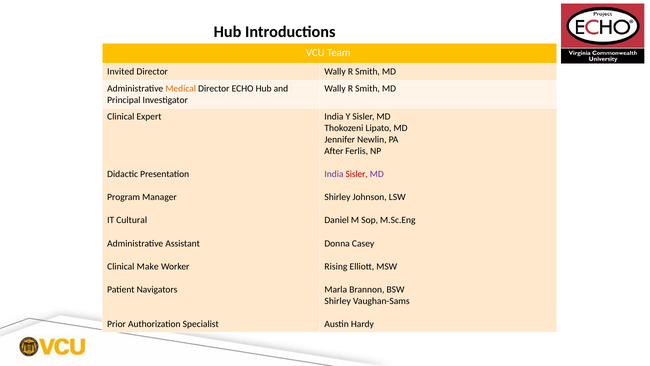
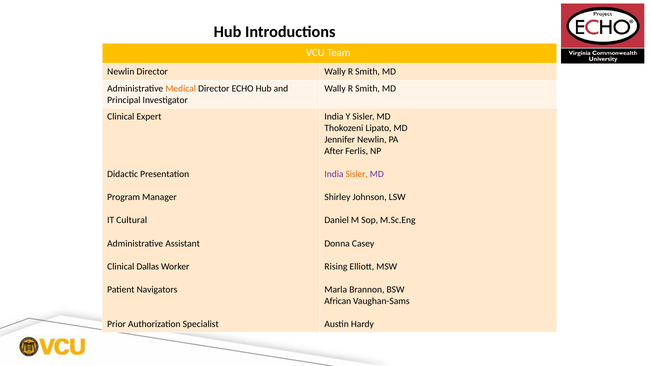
Invited at (121, 71): Invited -> Newlin
Sisler at (357, 174) colour: red -> orange
Make: Make -> Dallas
Shirley at (338, 301): Shirley -> African
